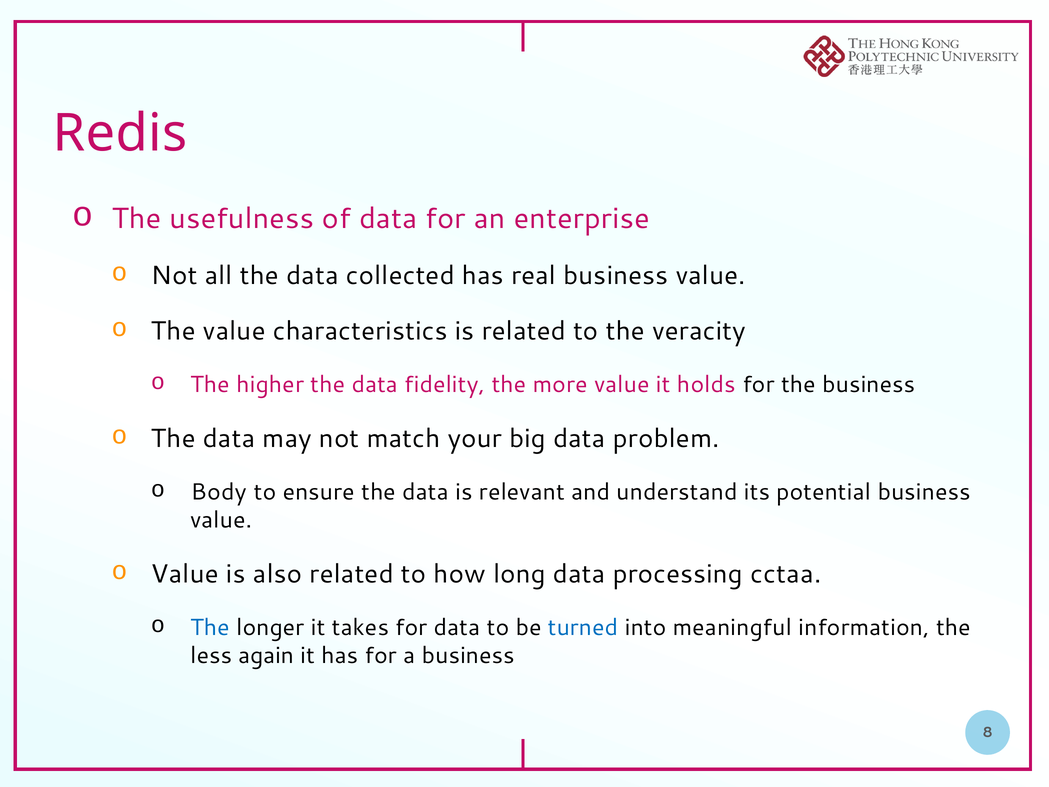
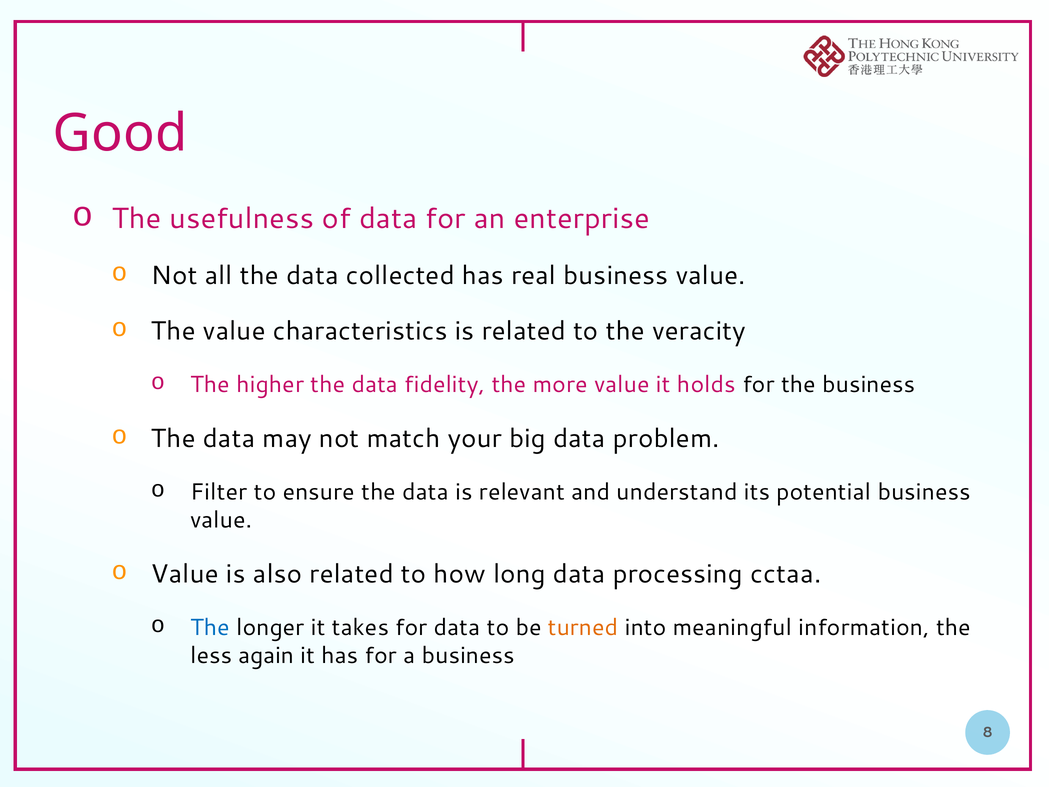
Redis: Redis -> Good
Body: Body -> Filter
turned colour: blue -> orange
